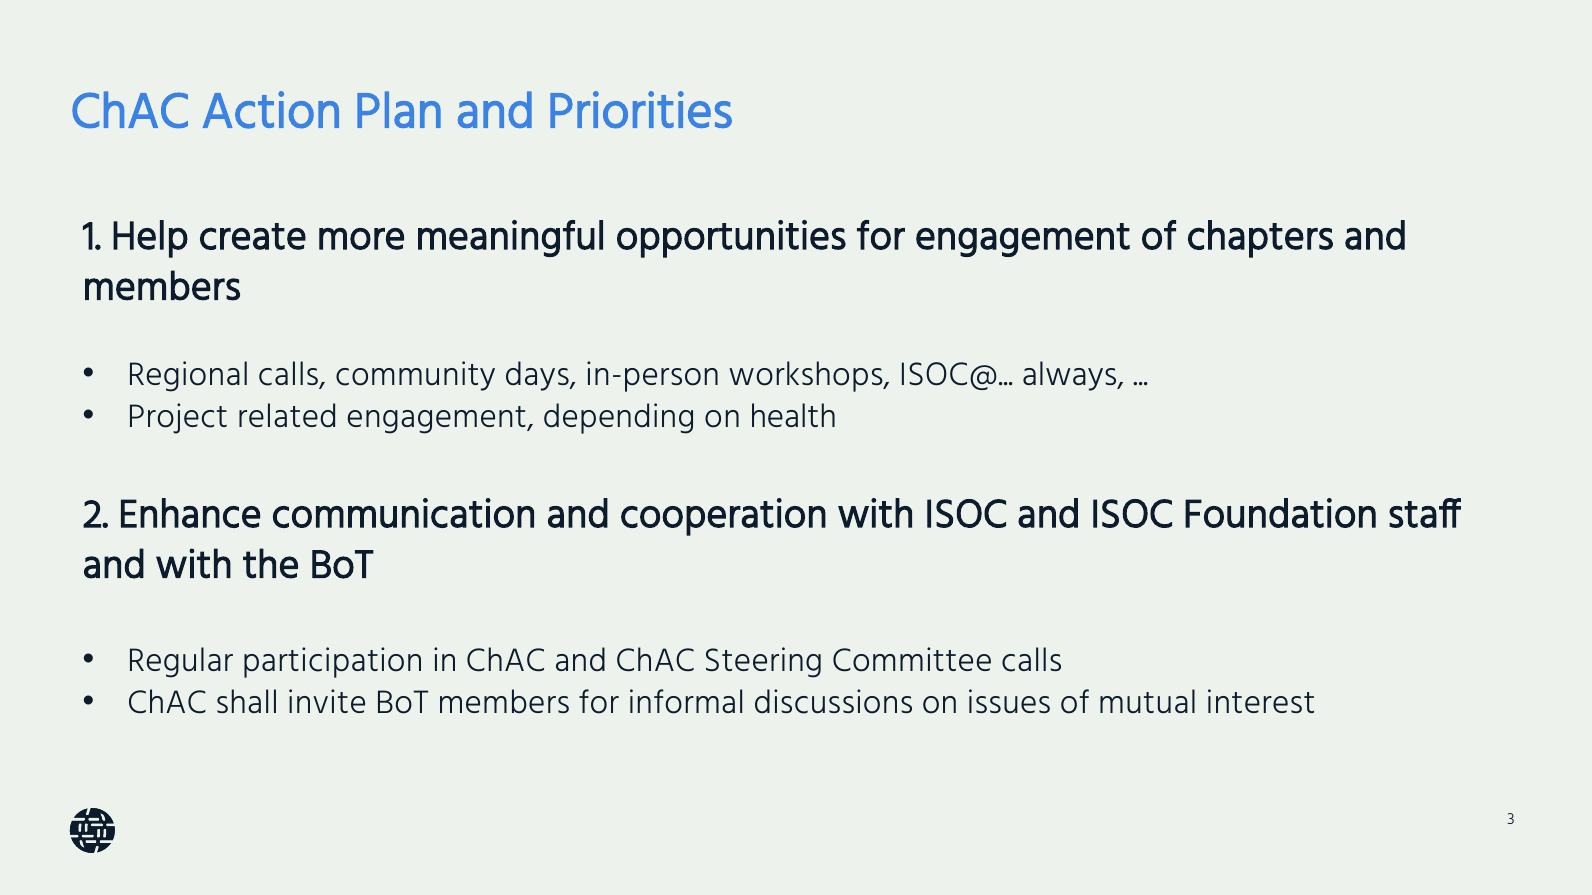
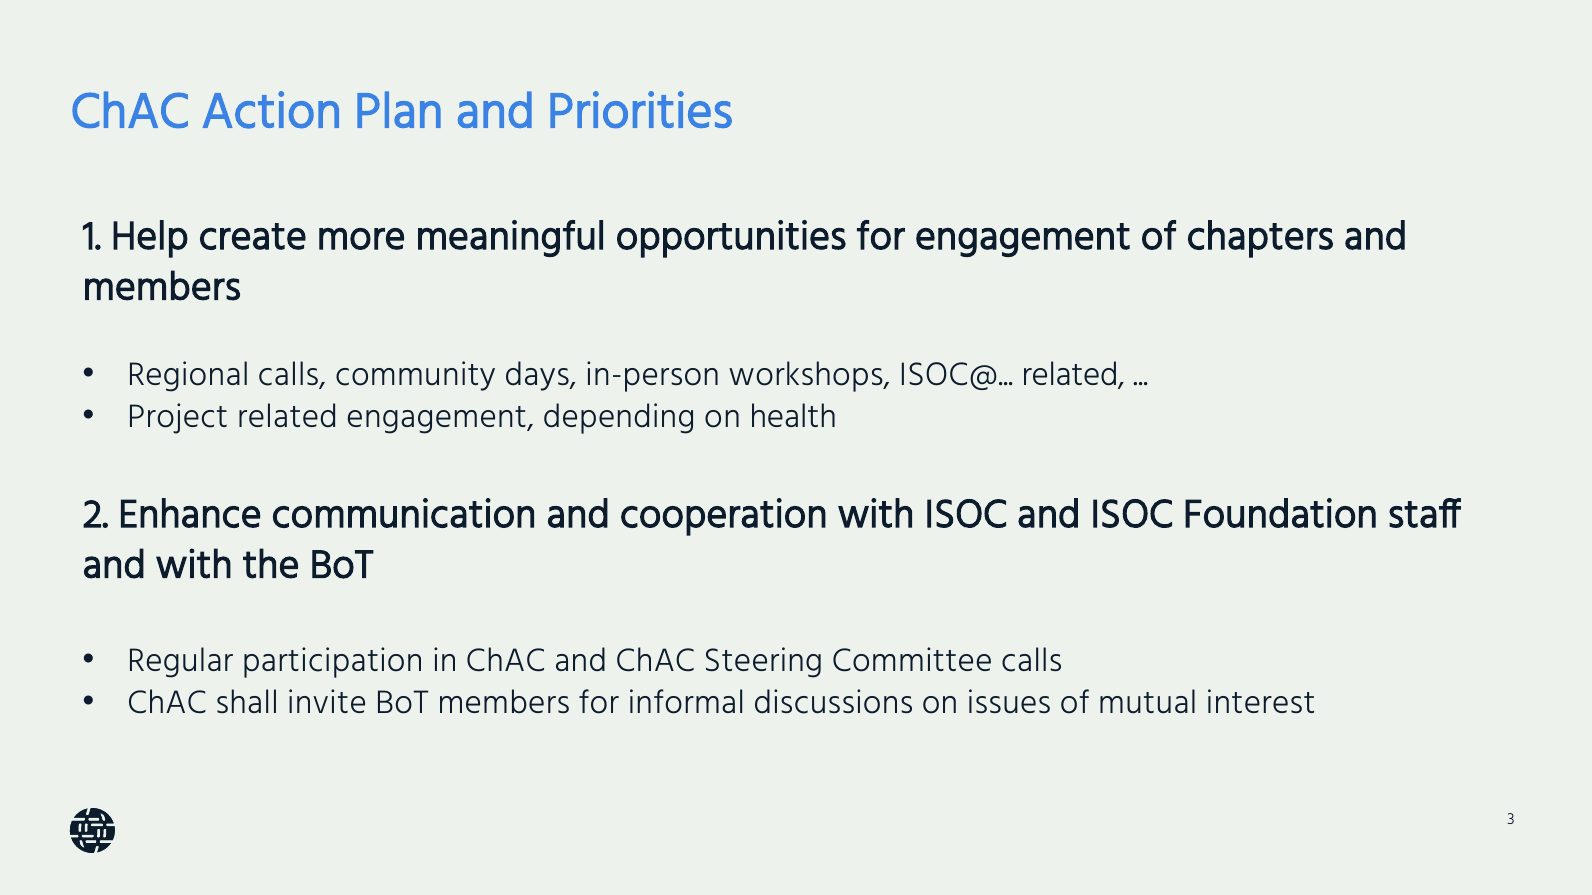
ISOC@ always: always -> related
